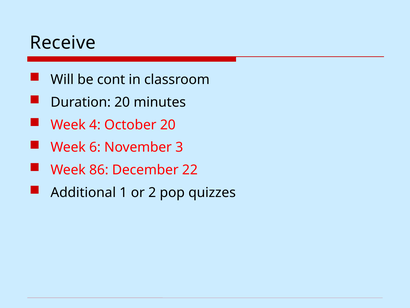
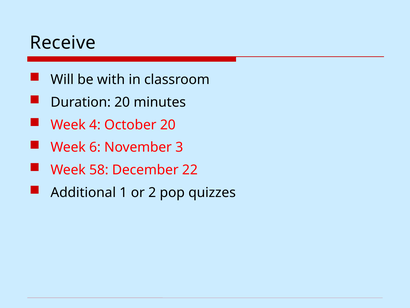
cont: cont -> with
86: 86 -> 58
